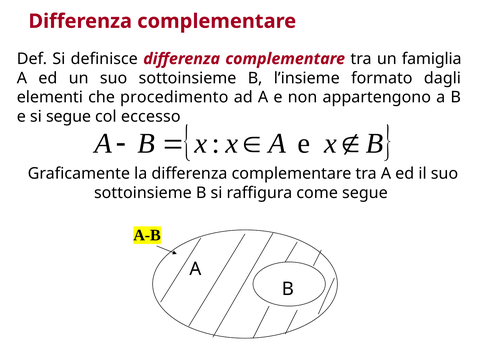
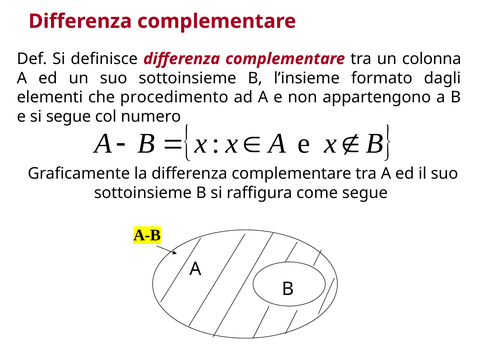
famiglia: famiglia -> colonna
eccesso: eccesso -> numero
